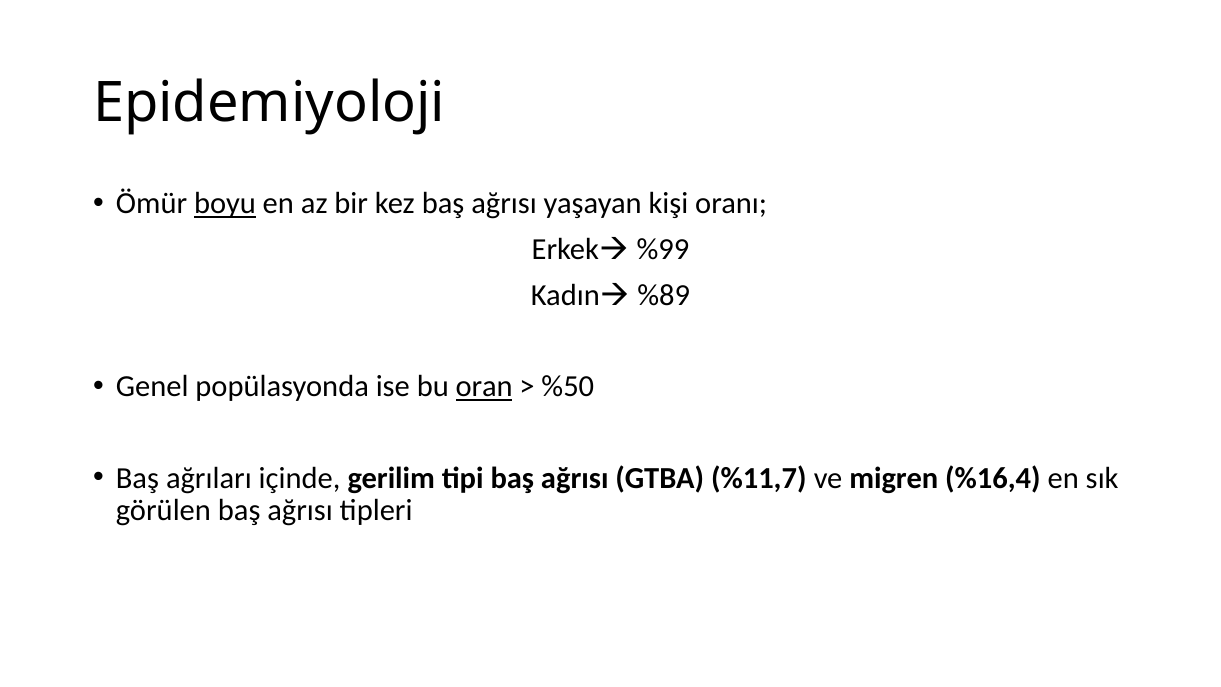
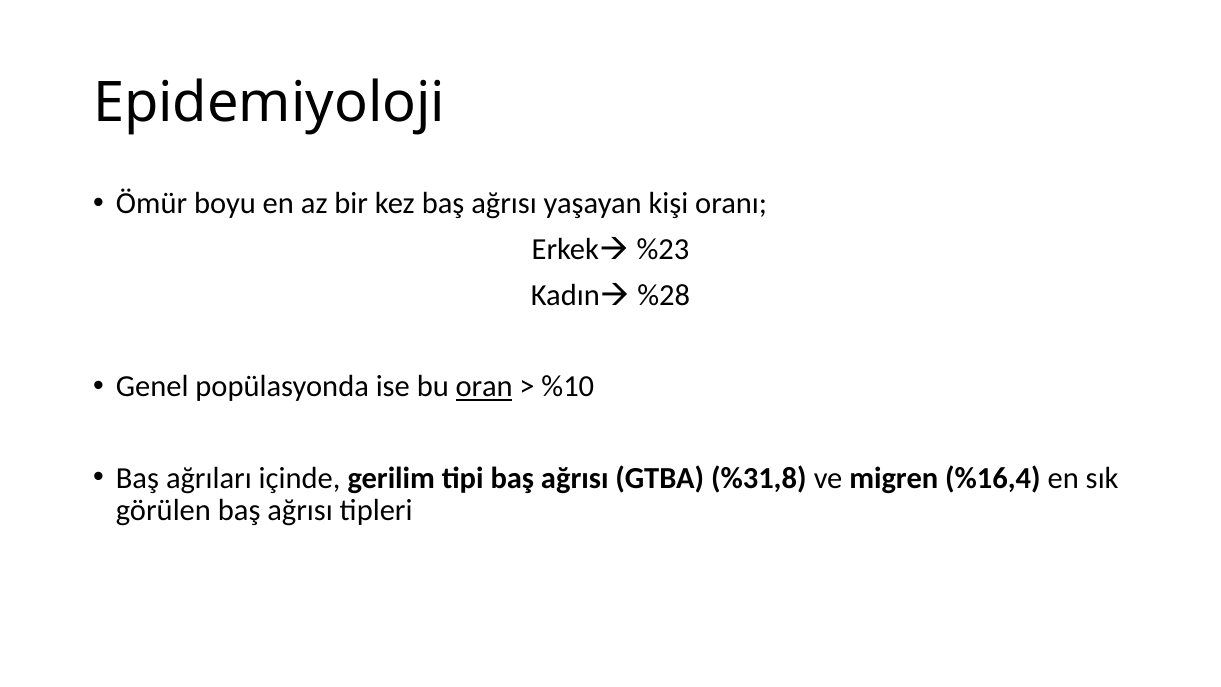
boyu underline: present -> none
%99: %99 -> %23
%89: %89 -> %28
%50: %50 -> %10
%11,7: %11,7 -> %31,8
